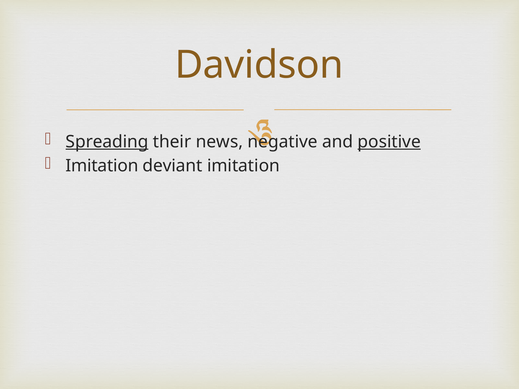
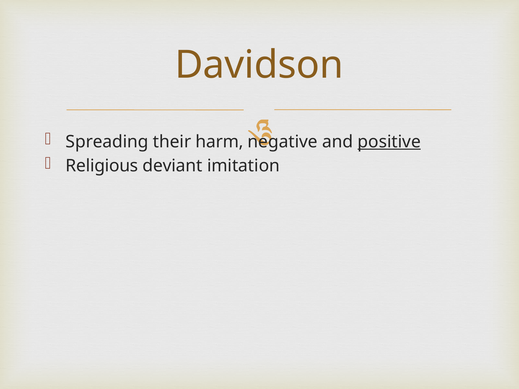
Spreading underline: present -> none
news: news -> harm
Imitation at (102, 166): Imitation -> Religious
